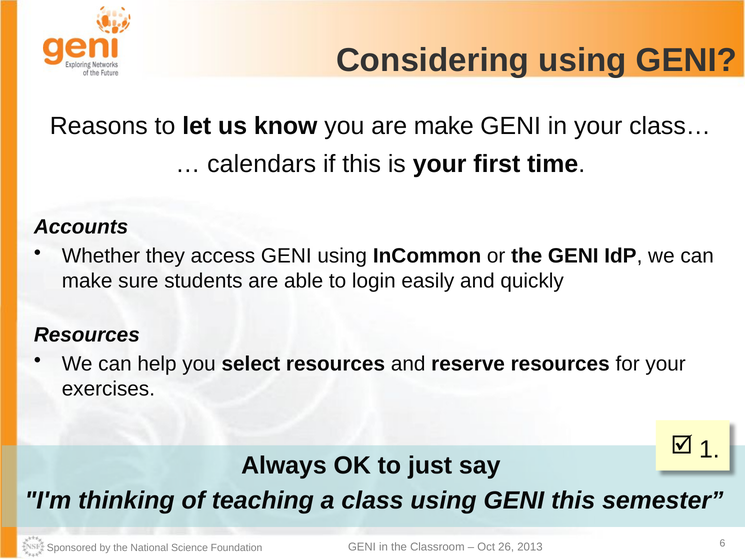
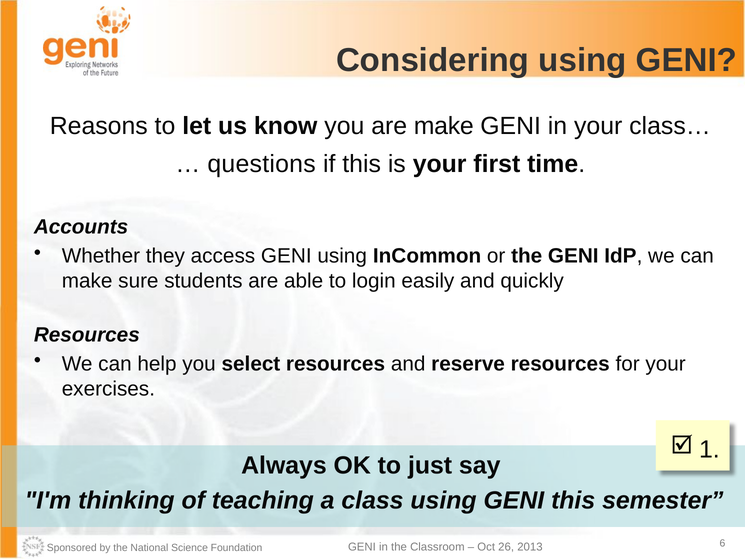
calendars: calendars -> questions
